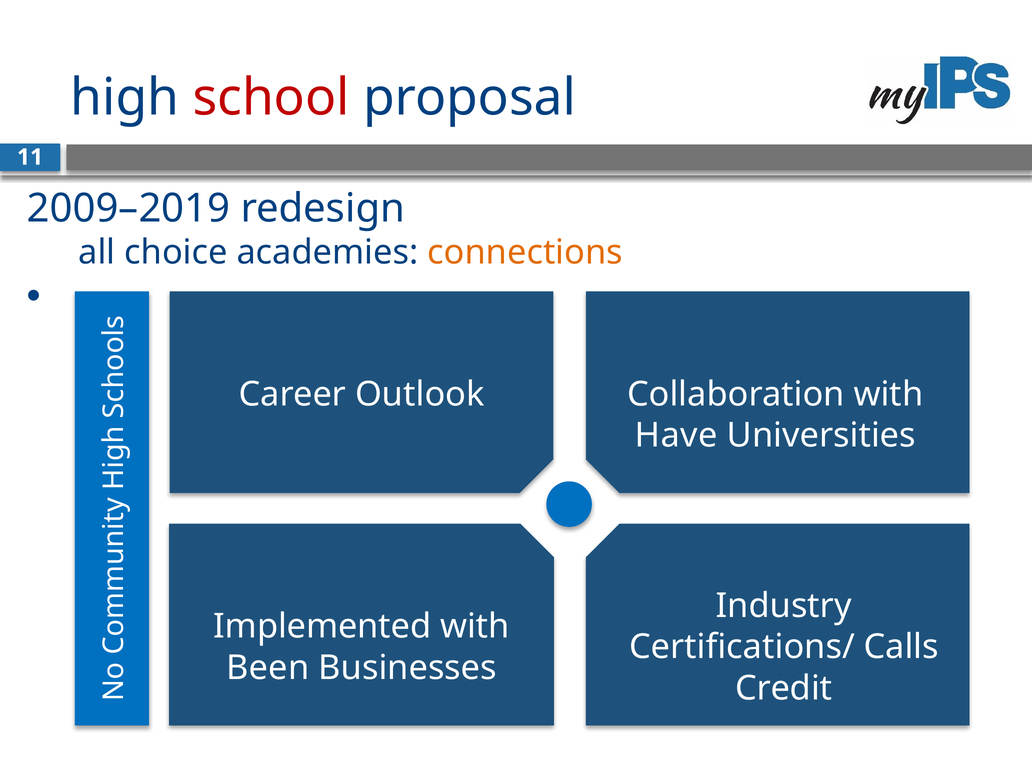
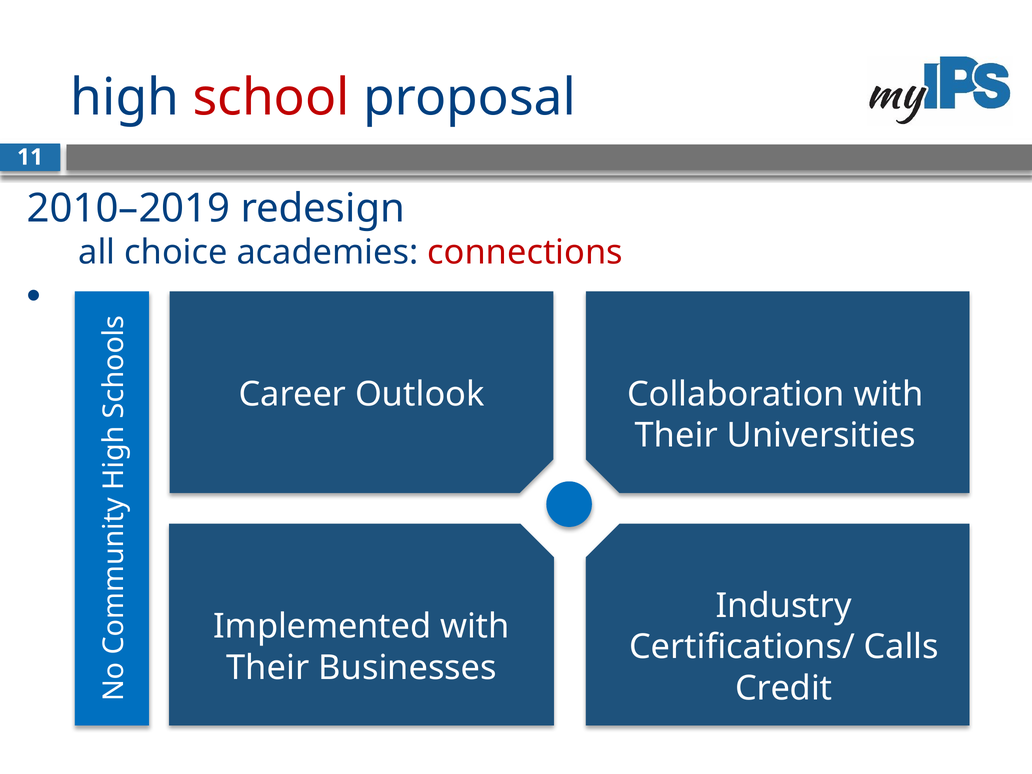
2009–2019: 2009–2019 -> 2010–2019
connections colour: orange -> red
Have at (676, 436): Have -> Their
Been at (268, 668): Been -> Their
